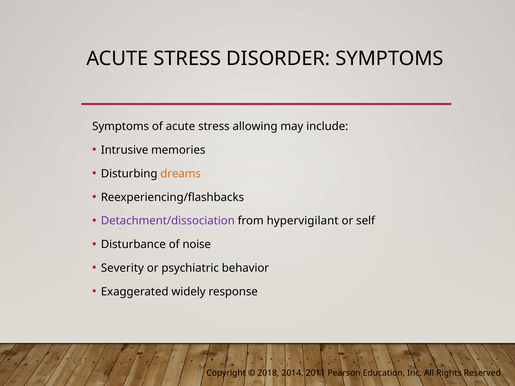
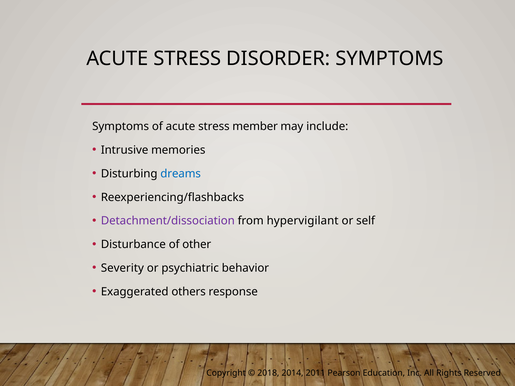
allowing: allowing -> member
dreams colour: orange -> blue
noise: noise -> other
widely: widely -> others
